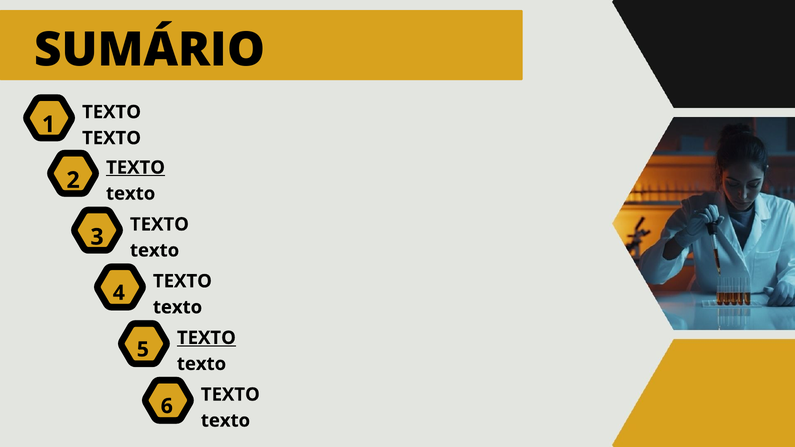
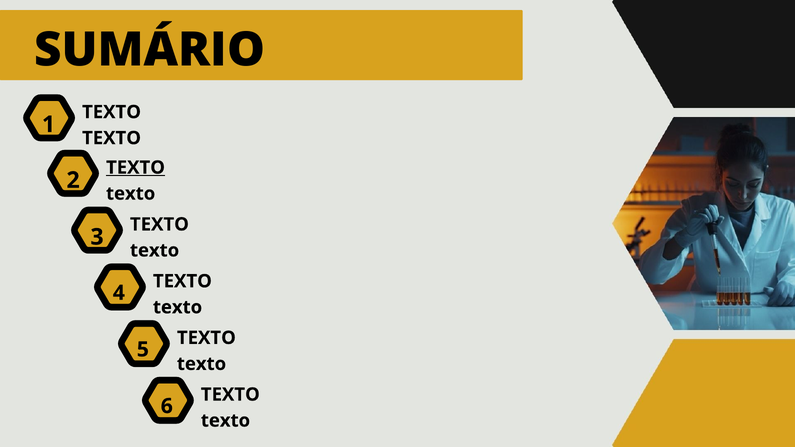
TEXTO at (206, 338) underline: present -> none
